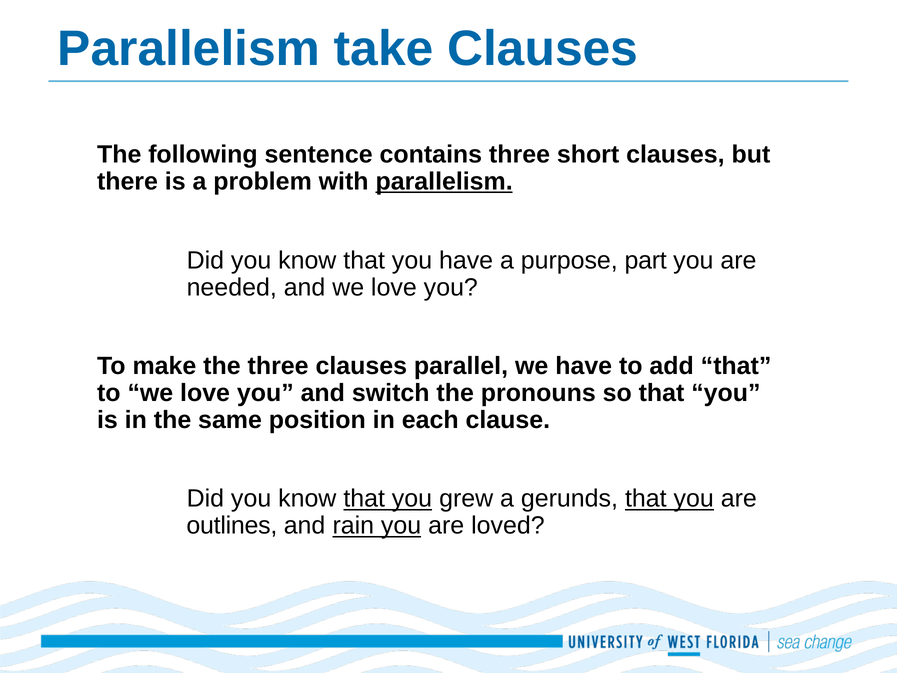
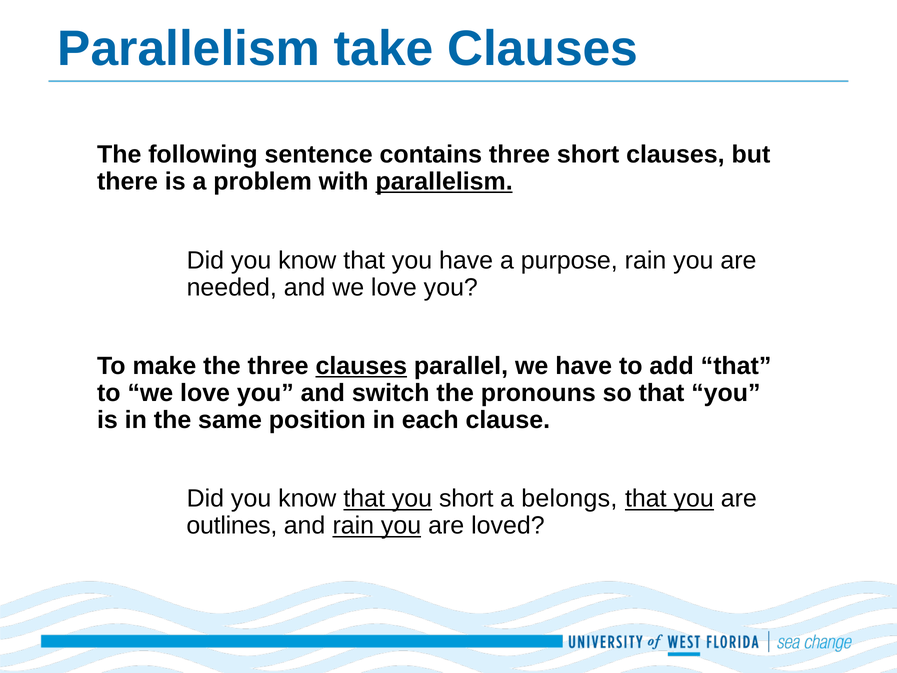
purpose part: part -> rain
clauses at (361, 366) underline: none -> present
you grew: grew -> short
gerunds: gerunds -> belongs
